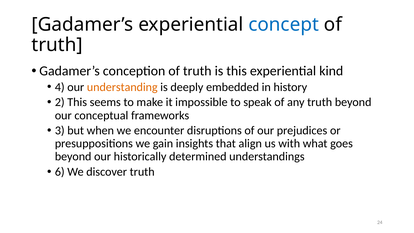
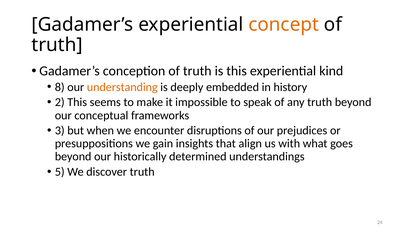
concept colour: blue -> orange
4: 4 -> 8
6: 6 -> 5
